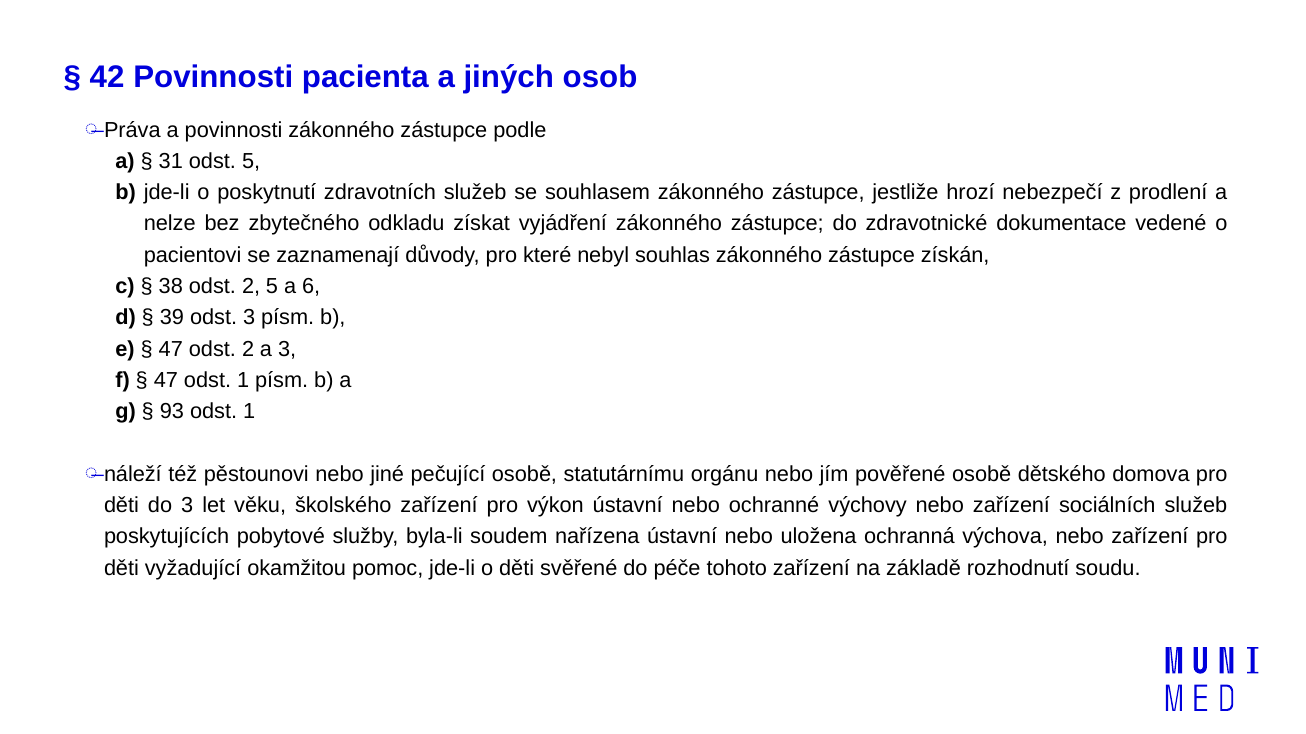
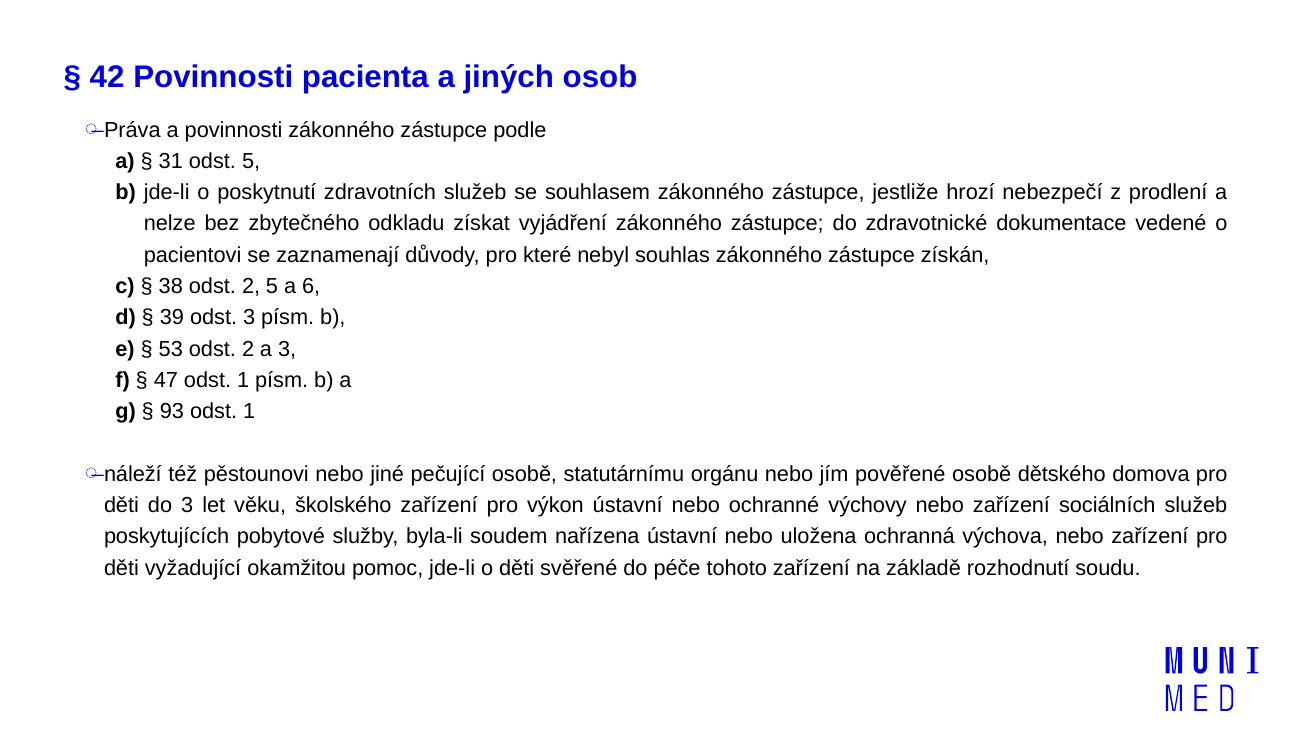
47 at (171, 349): 47 -> 53
